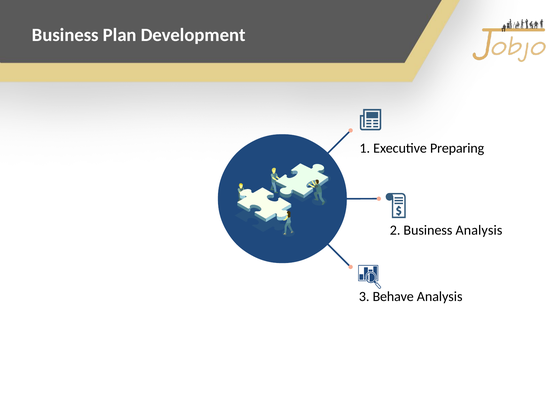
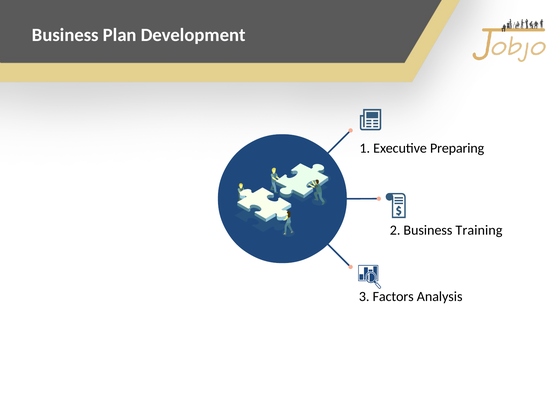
Business Analysis: Analysis -> Training
Behave: Behave -> Factors
